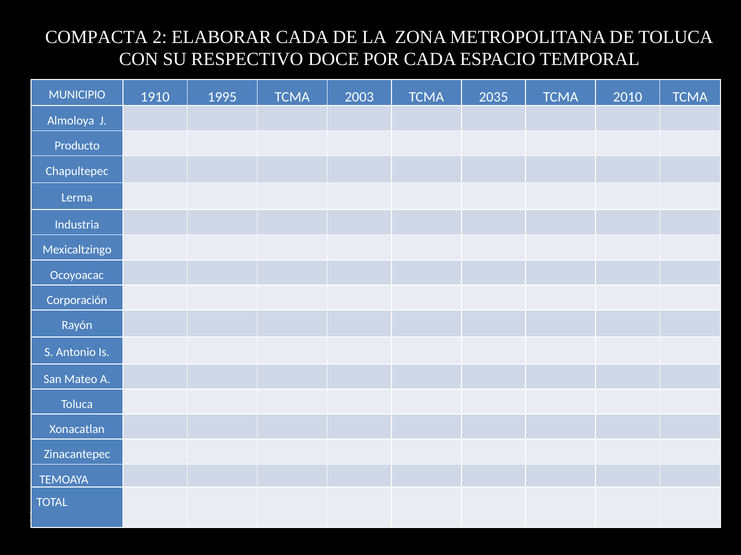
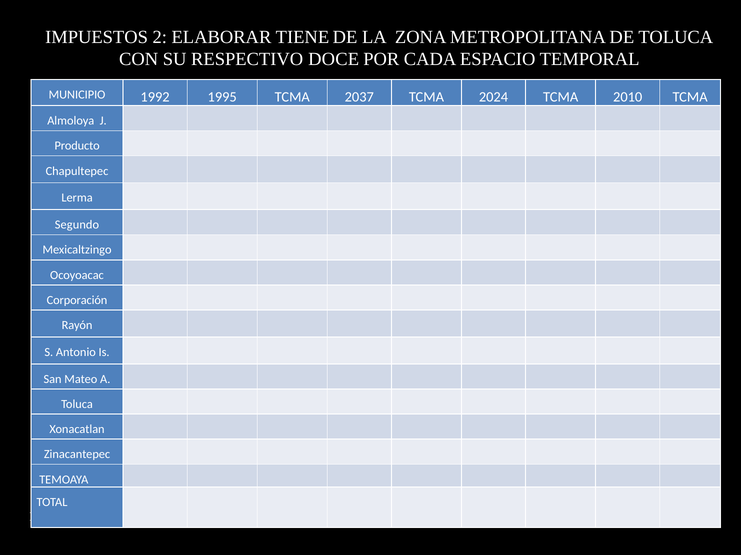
COMPACTA: COMPACTA -> IMPUESTOS
ELABORAR CADA: CADA -> TIENE
1910: 1910 -> 1992
2003: 2003 -> 2037
2035: 2035 -> 2024
Industria: Industria -> Segundo
